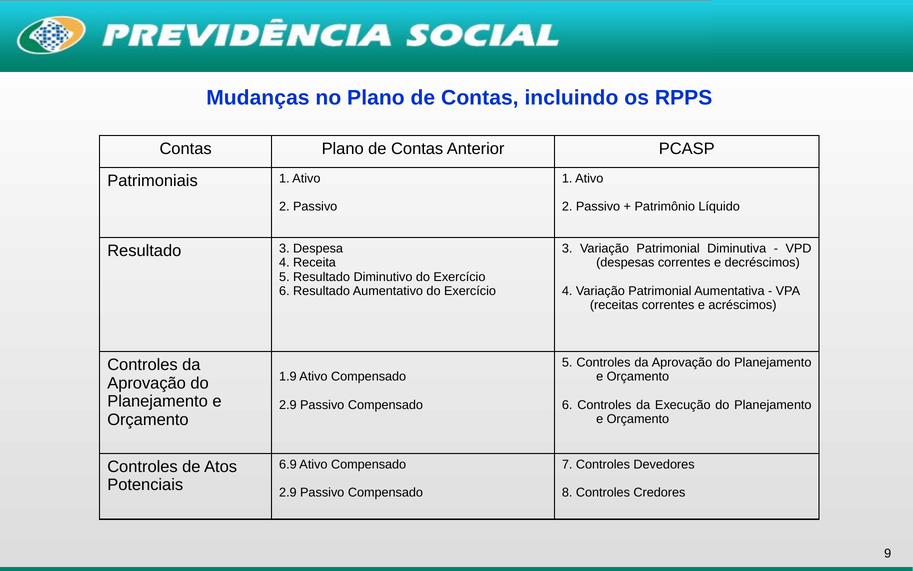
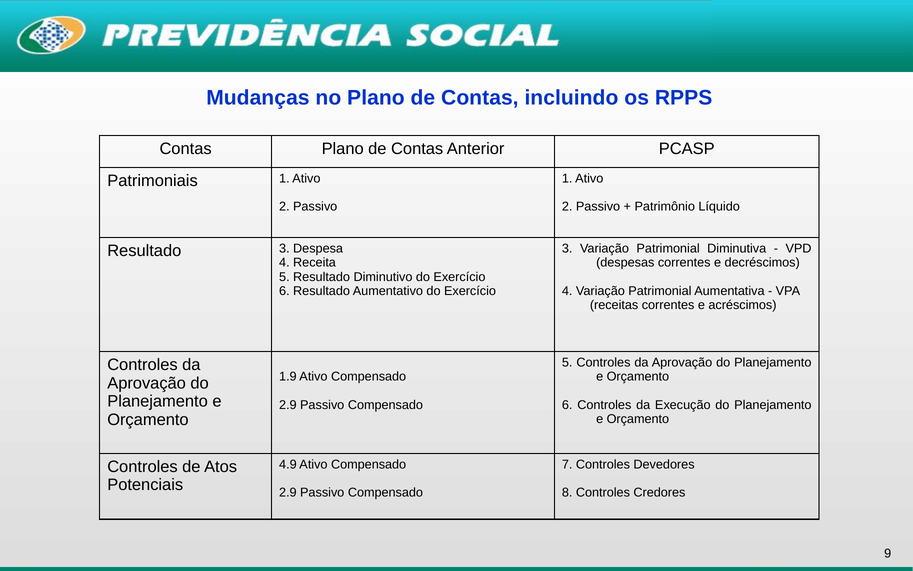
6.9: 6.9 -> 4.9
